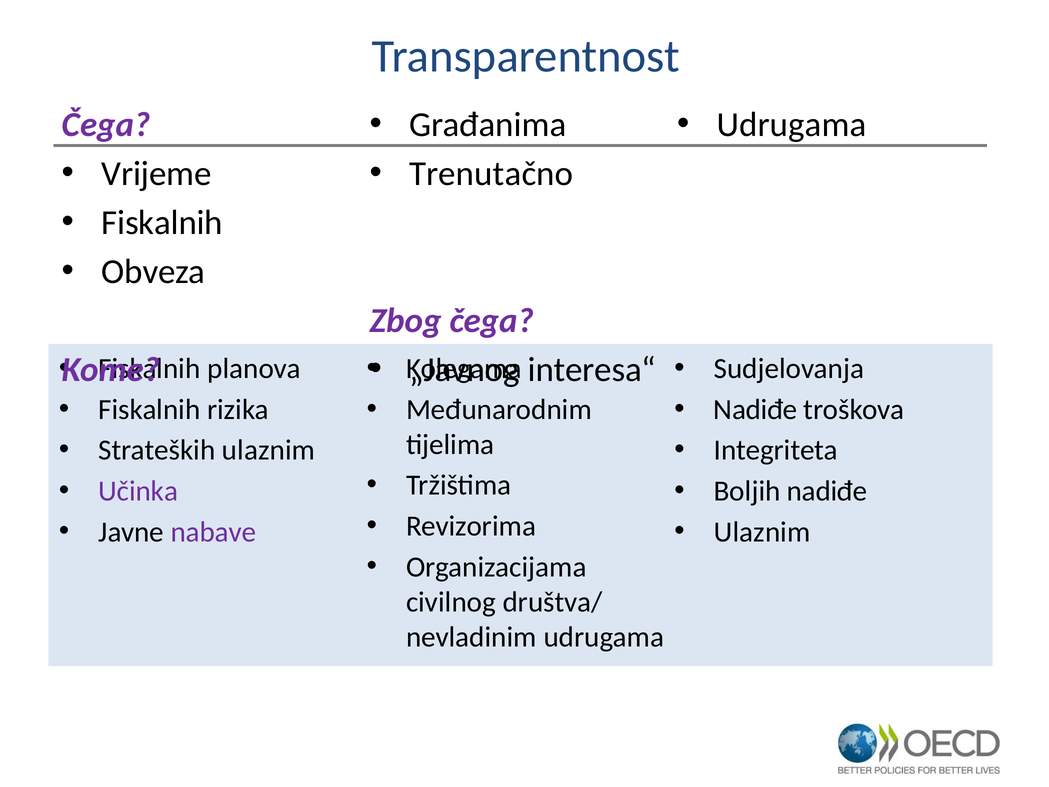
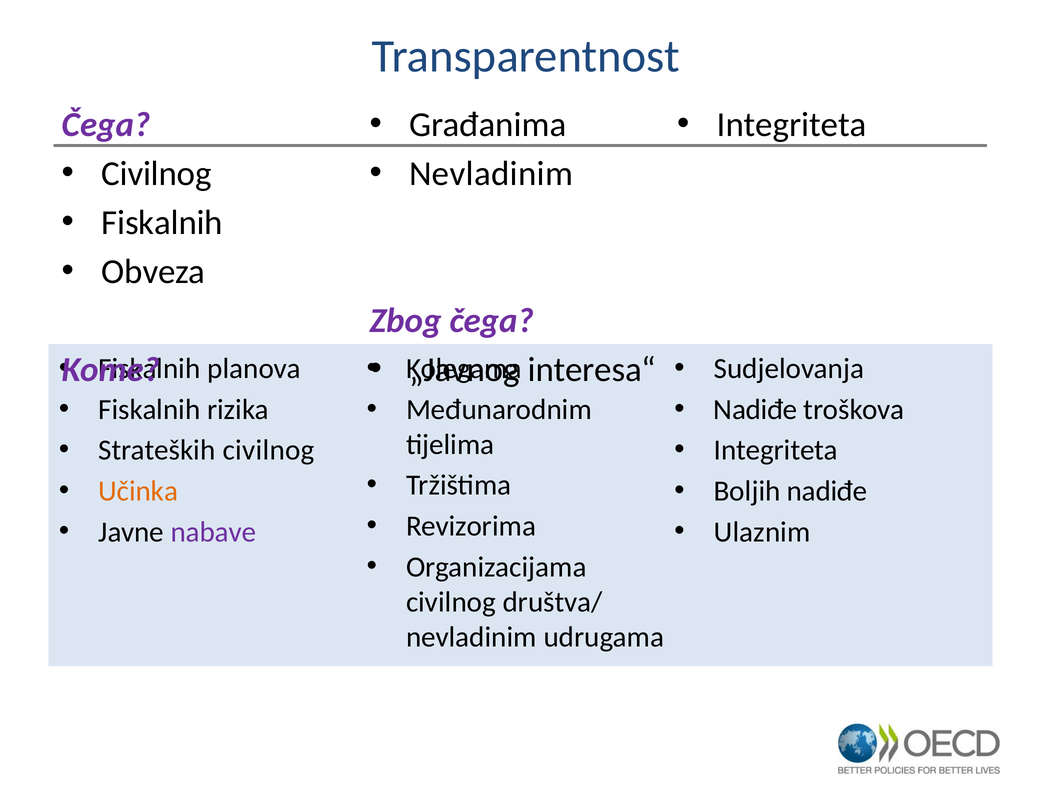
Udrugama at (792, 125): Udrugama -> Integriteta
Vrijeme at (156, 174): Vrijeme -> Civilnog
Trenutačno at (491, 174): Trenutačno -> Nevladinim
Strateških ulaznim: ulaznim -> civilnog
Učinka colour: purple -> orange
